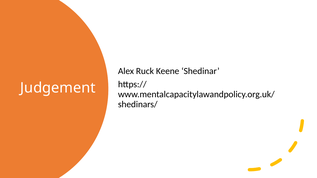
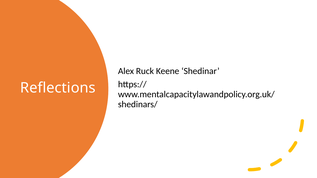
Judgement: Judgement -> Reflections
